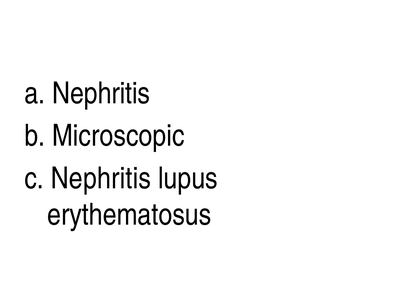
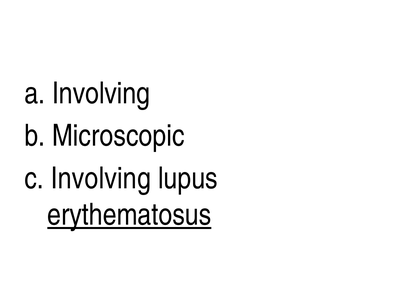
a Nephritis: Nephritis -> Involving
c Nephritis: Nephritis -> Involving
erythematosus underline: none -> present
